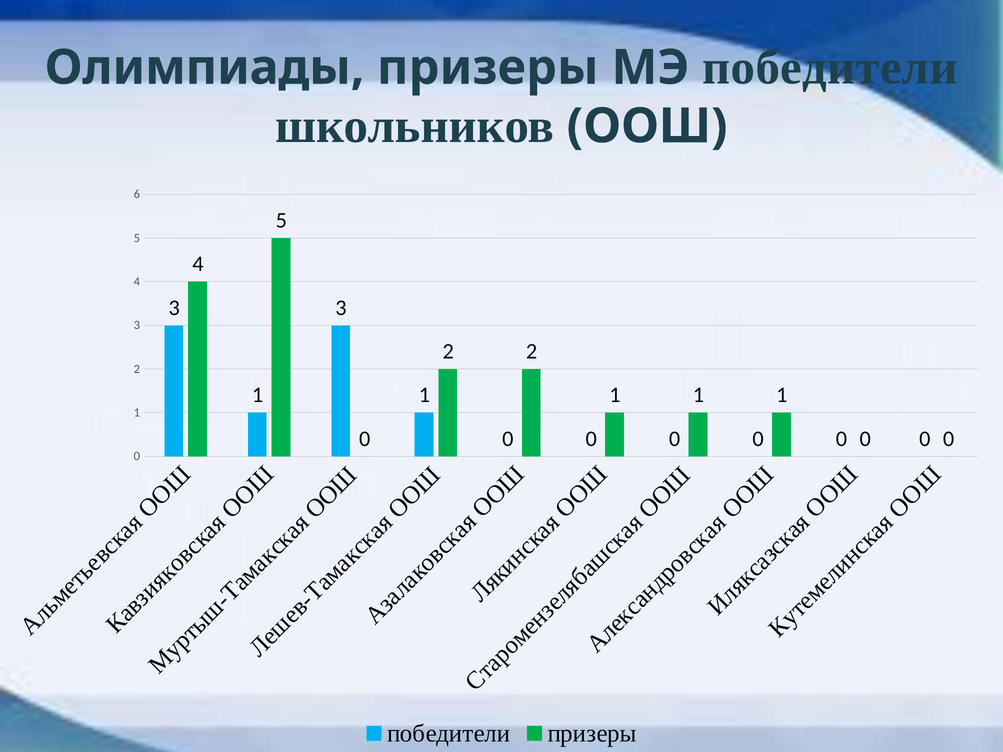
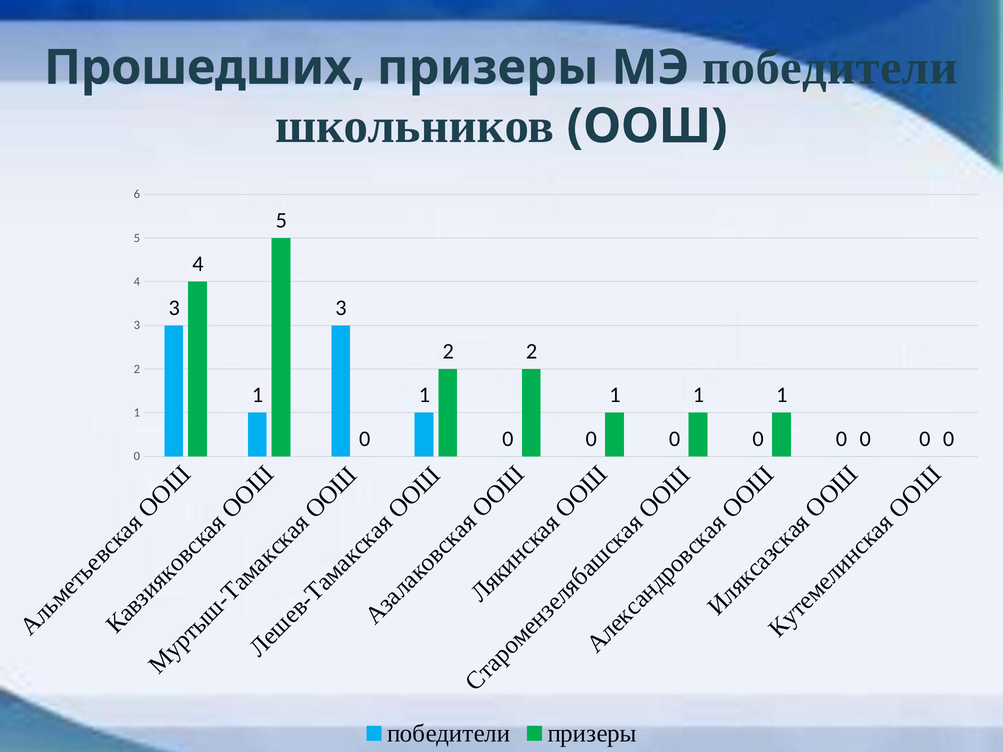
Олимпиады: Олимпиады -> Прошедших
